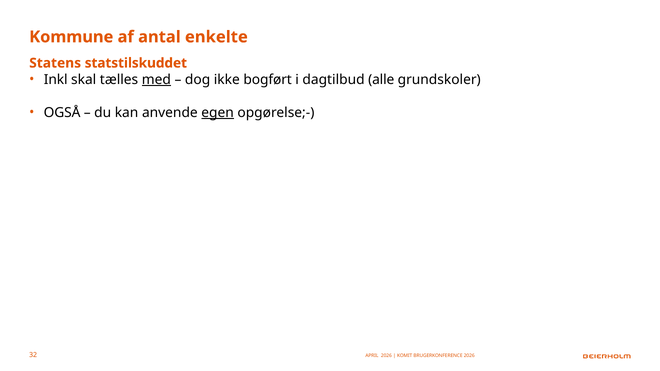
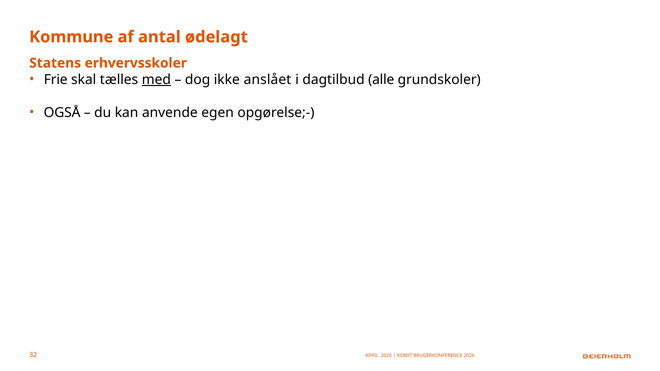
enkelte: enkelte -> ødelagt
statstilskuddet: statstilskuddet -> erhvervsskoler
Inkl: Inkl -> Frie
bogført: bogført -> anslået
egen underline: present -> none
